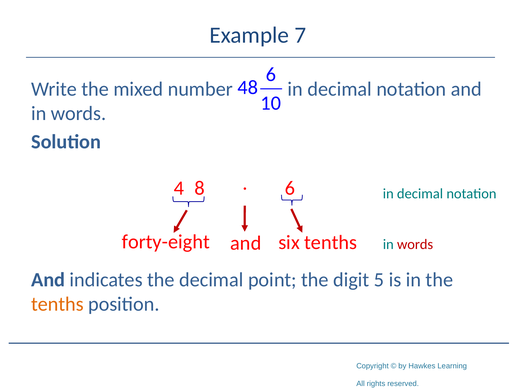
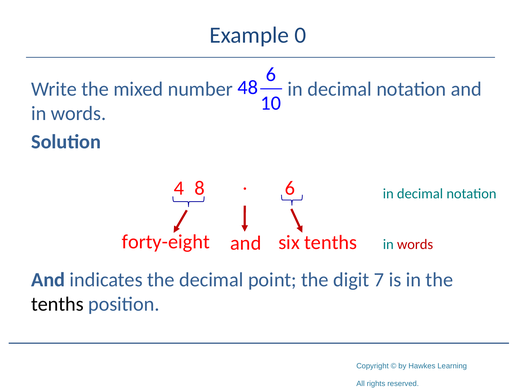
7: 7 -> 0
5: 5 -> 7
tenths at (57, 304) colour: orange -> black
